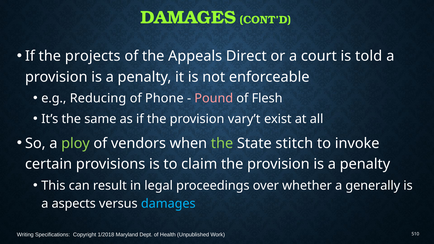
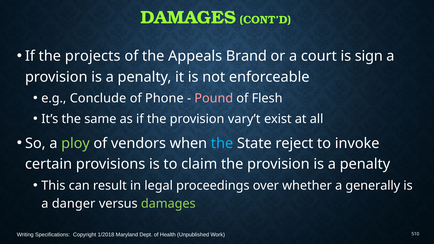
Direct: Direct -> Brand
told: told -> sign
Reducing: Reducing -> Conclude
the at (222, 143) colour: light green -> light blue
stitch: stitch -> reject
aspects: aspects -> danger
damages at (168, 204) colour: light blue -> light green
